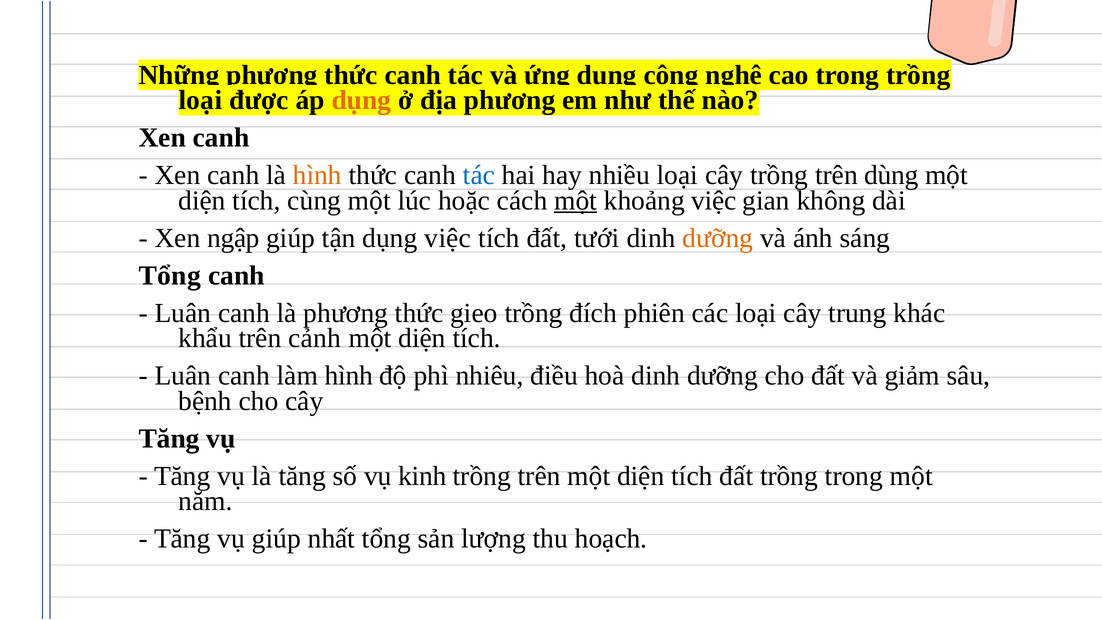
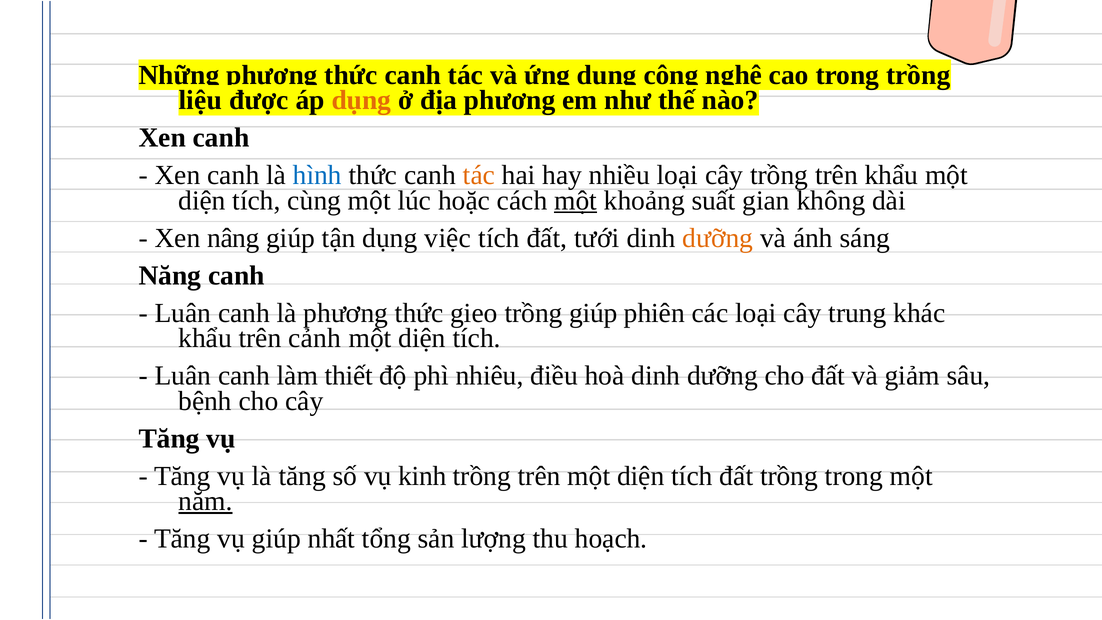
loại at (200, 100): loại -> liệu
hình at (317, 175) colour: orange -> blue
tác at (479, 175) colour: blue -> orange
trên dùng: dùng -> khẩu
khoảng việc: việc -> suất
ngập: ngập -> nâng
Tổng at (170, 275): Tổng -> Năng
trồng đích: đích -> giúp
làm hình: hình -> thiết
năm underline: none -> present
